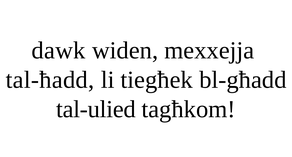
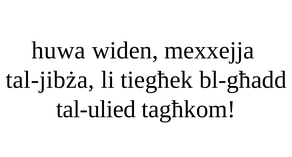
dawk: dawk -> huwa
tal-ħadd: tal-ħadd -> tal-jibża
